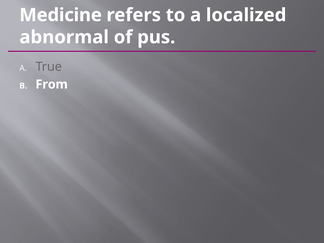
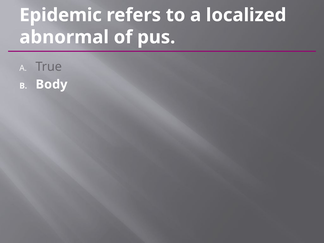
Medicine: Medicine -> Epidemic
From: From -> Body
